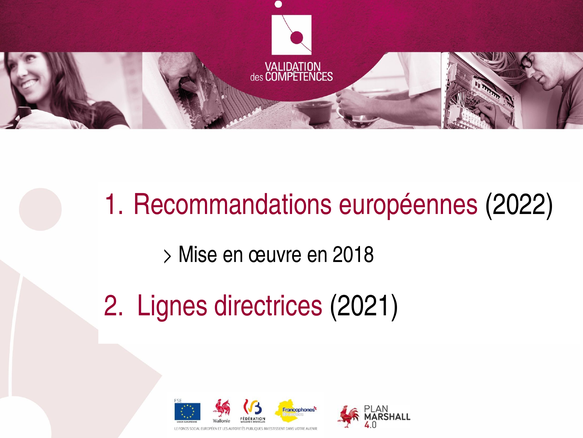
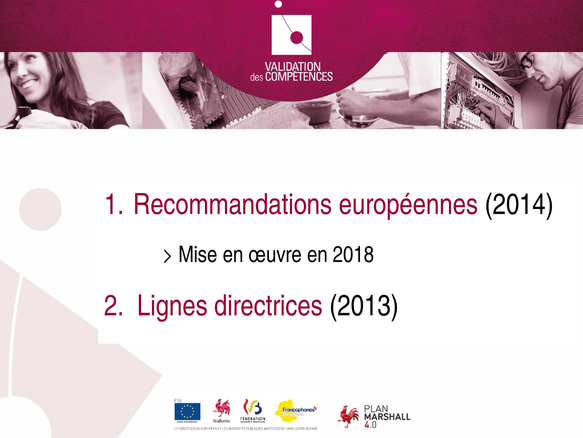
2022: 2022 -> 2014
2021: 2021 -> 2013
